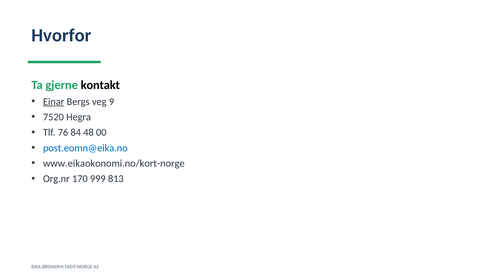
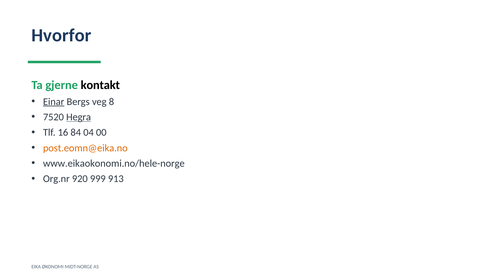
9: 9 -> 8
Hegra underline: none -> present
76: 76 -> 16
48: 48 -> 04
post.eomn@eika.no colour: blue -> orange
www.eikaokonomi.no/kort-norge: www.eikaokonomi.no/kort-norge -> www.eikaokonomi.no/hele-norge
170: 170 -> 920
813: 813 -> 913
